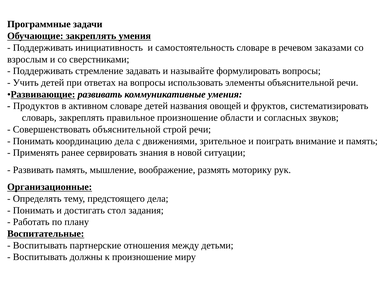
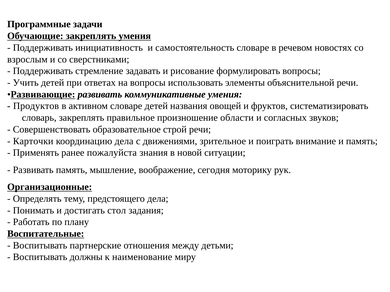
заказами: заказами -> новостях
называйте: называйте -> рисование
Совершенствовать объяснительной: объяснительной -> образовательное
Понимать at (33, 141): Понимать -> Карточки
сервировать: сервировать -> пожалуйста
размять: размять -> сегодня
к произношение: произношение -> наименование
